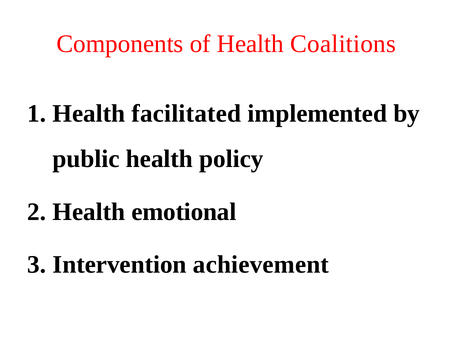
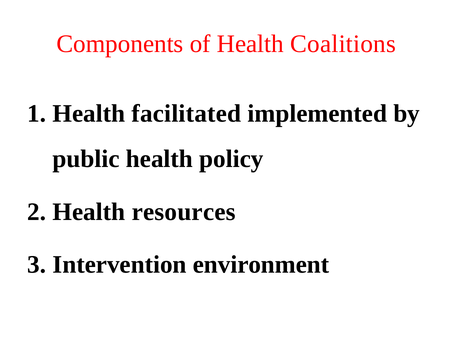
emotional: emotional -> resources
achievement: achievement -> environment
